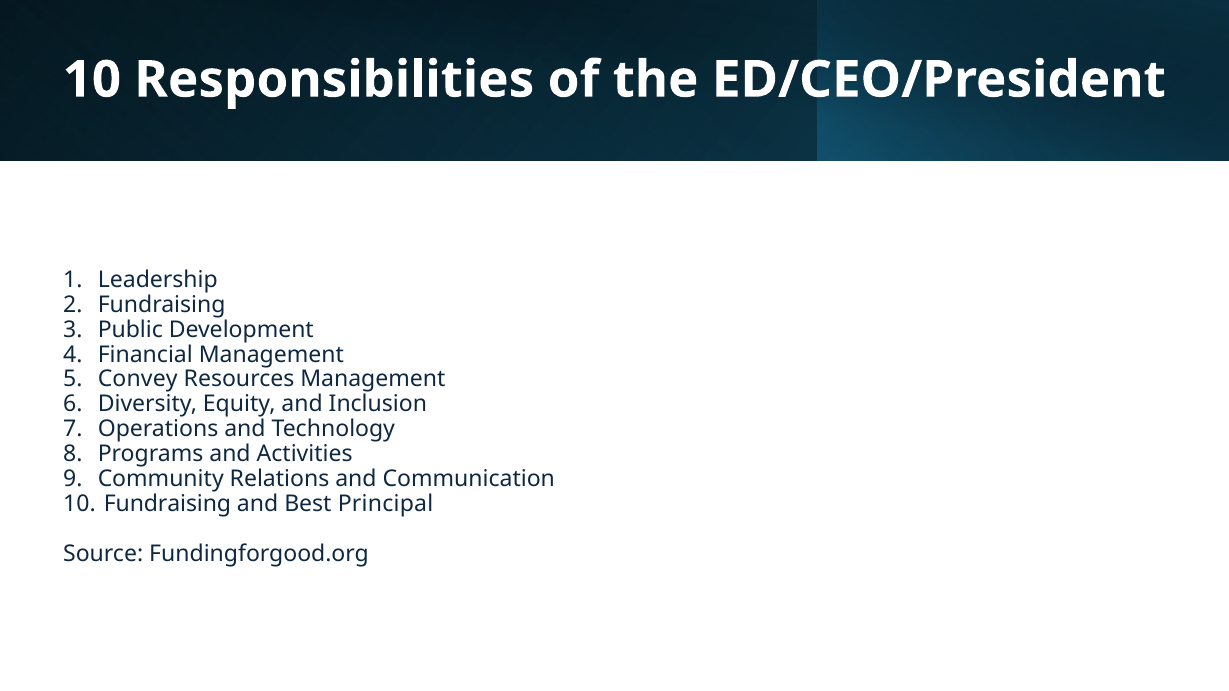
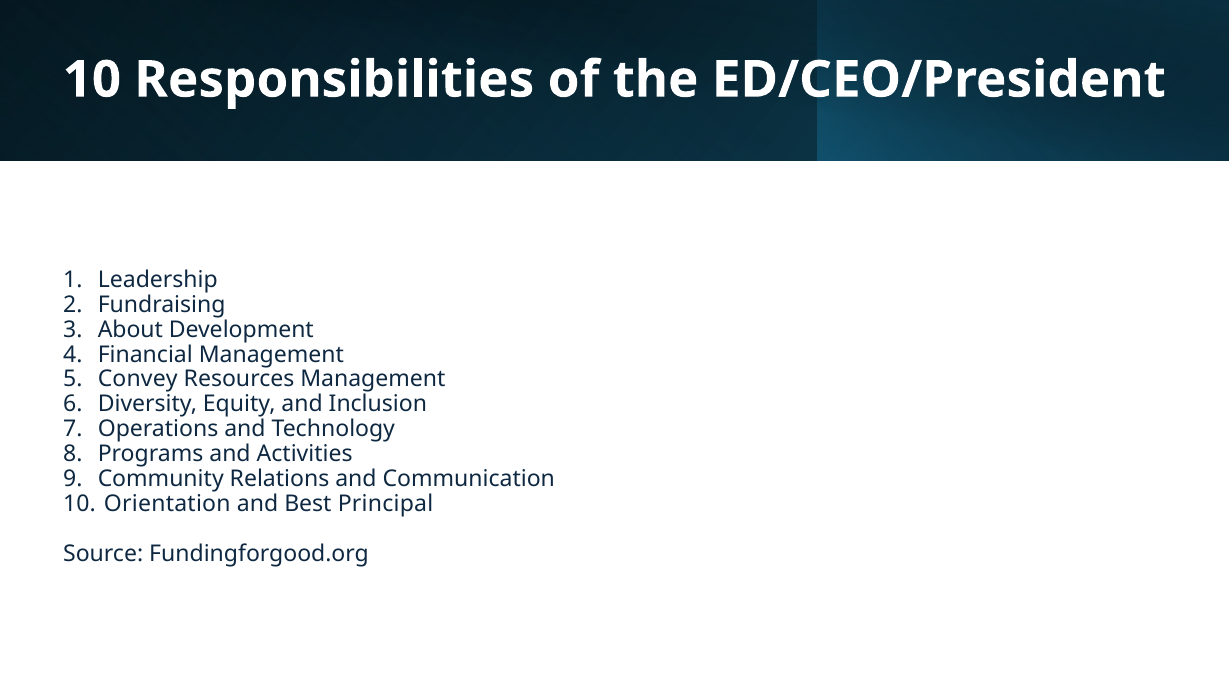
Public: Public -> About
10 Fundraising: Fundraising -> Orientation
